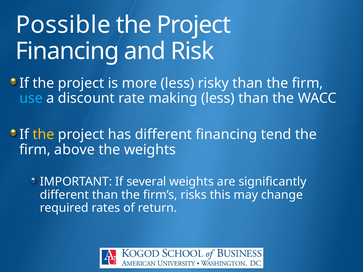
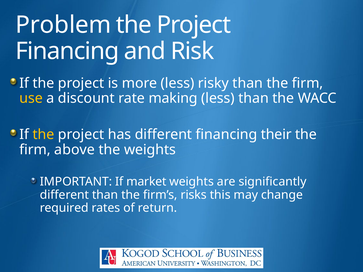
Possible: Possible -> Problem
use colour: light blue -> yellow
tend: tend -> their
several: several -> market
